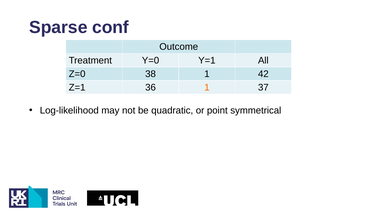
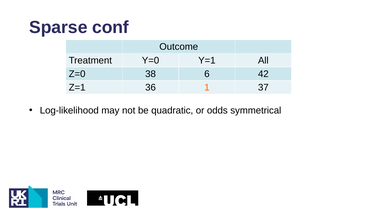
38 1: 1 -> 6
point: point -> odds
